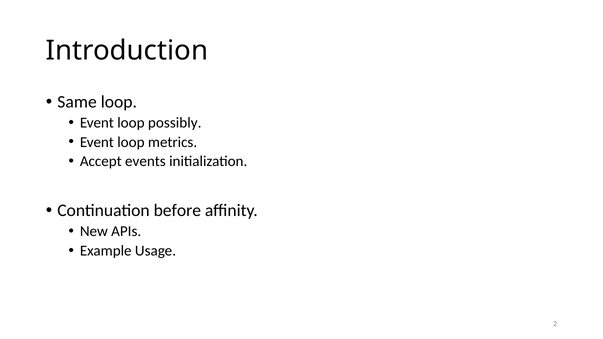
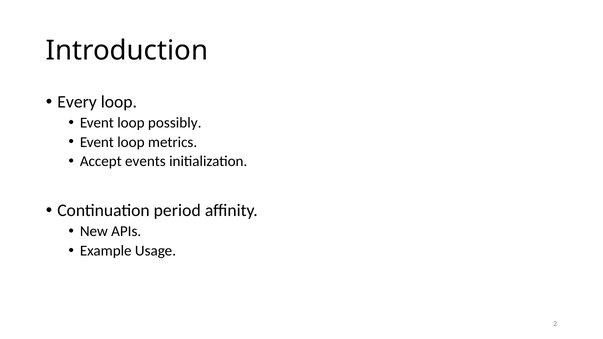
Same: Same -> Every
before: before -> period
